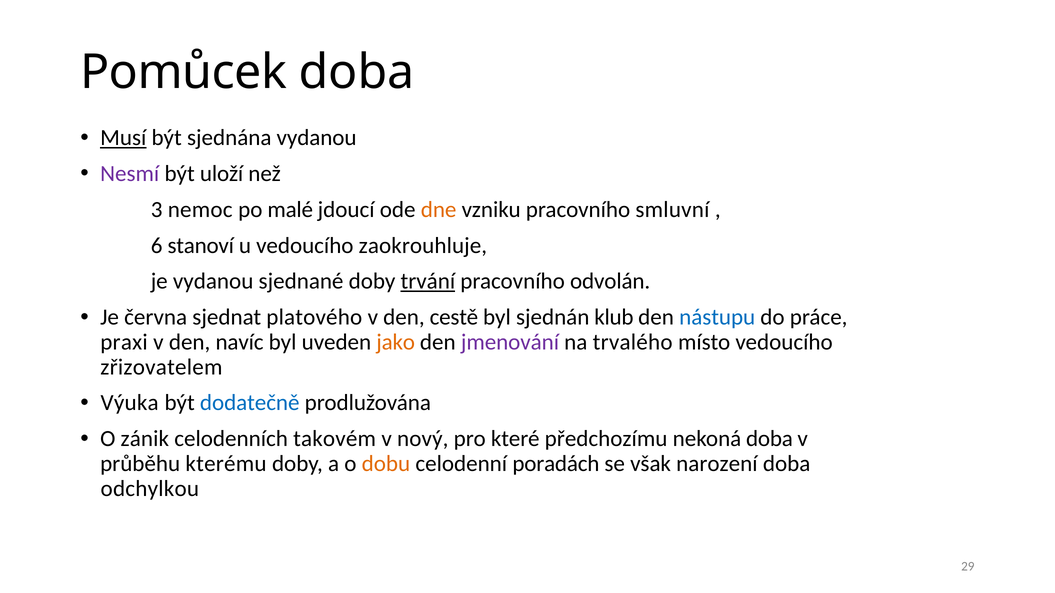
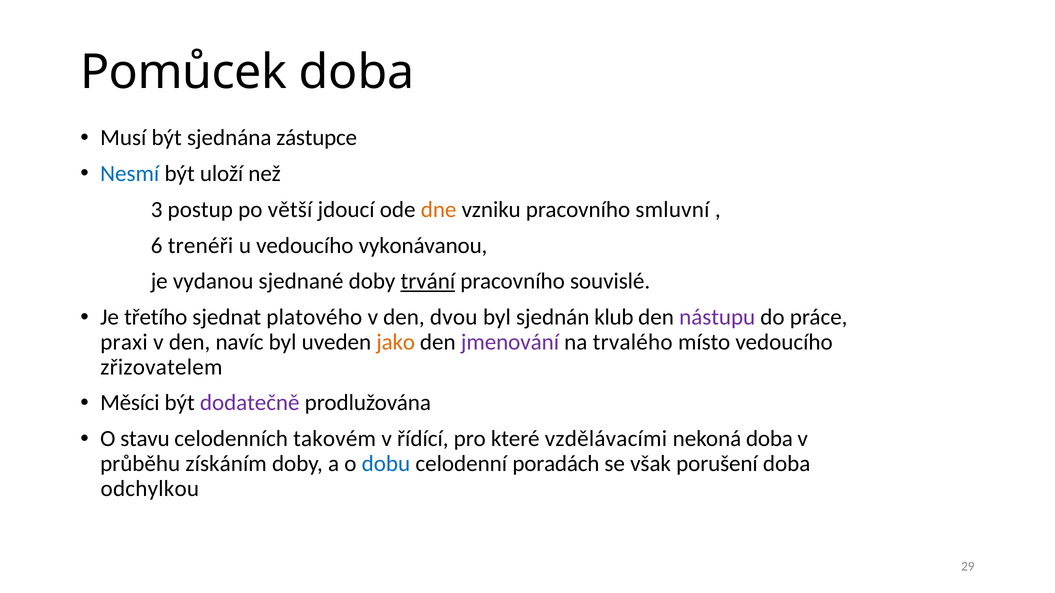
Musí underline: present -> none
sjednána vydanou: vydanou -> zástupce
Nesmí colour: purple -> blue
nemoc: nemoc -> postup
malé: malé -> větší
stanoví: stanoví -> trenéři
zaokrouhluje: zaokrouhluje -> vykonávanou
odvolán: odvolán -> souvislé
června: června -> třetího
cestě: cestě -> dvou
nástupu colour: blue -> purple
Výuka: Výuka -> Měsíci
dodatečně colour: blue -> purple
zánik: zánik -> stavu
nový: nový -> řídící
předchozímu: předchozímu -> vzdělávacími
kterému: kterému -> získáním
dobu colour: orange -> blue
narození: narození -> porušení
